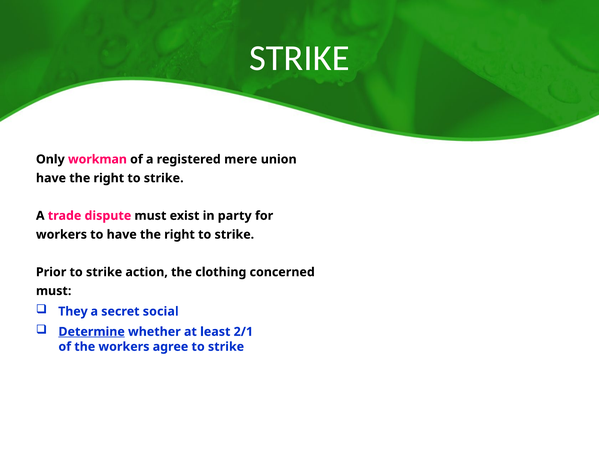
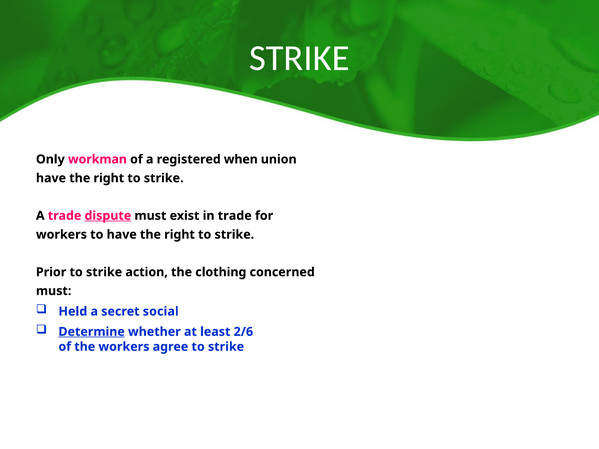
mere: mere -> when
dispute underline: none -> present
in party: party -> trade
They: They -> Held
2/1: 2/1 -> 2/6
